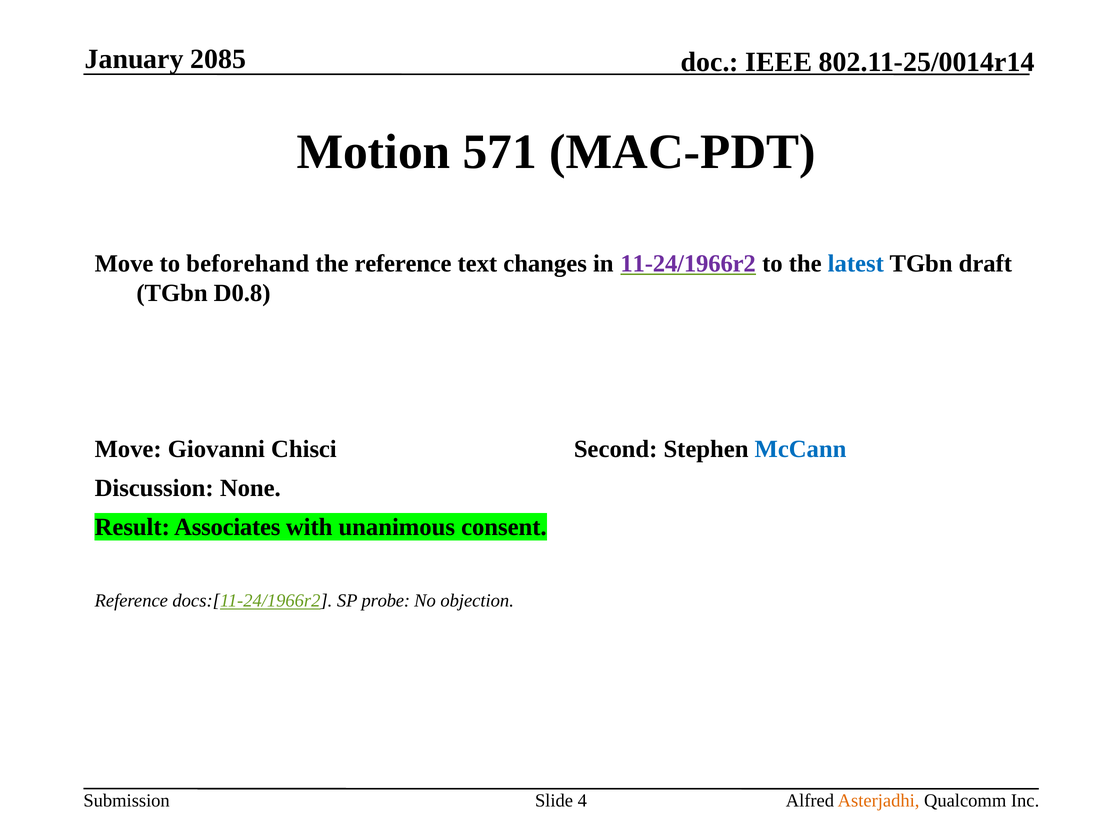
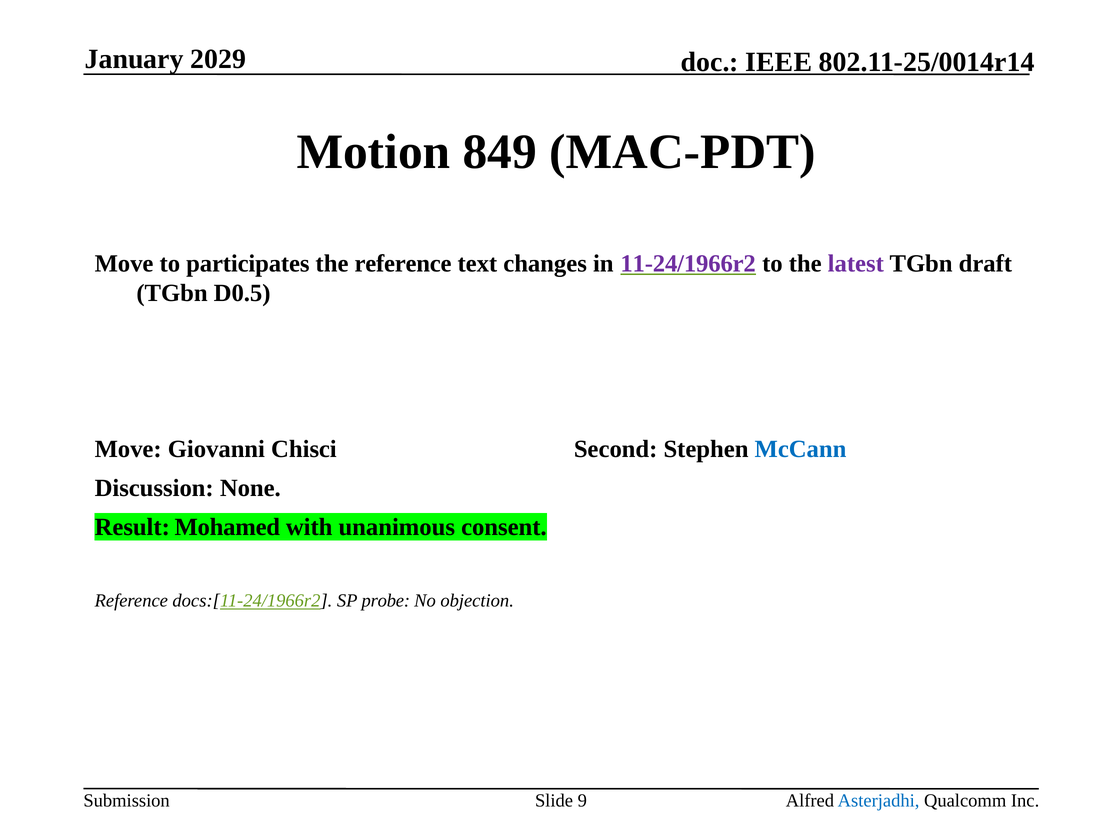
2085: 2085 -> 2029
571: 571 -> 849
beforehand: beforehand -> participates
latest colour: blue -> purple
D0.8: D0.8 -> D0.5
Associates: Associates -> Mohamed
4: 4 -> 9
Asterjadhi colour: orange -> blue
